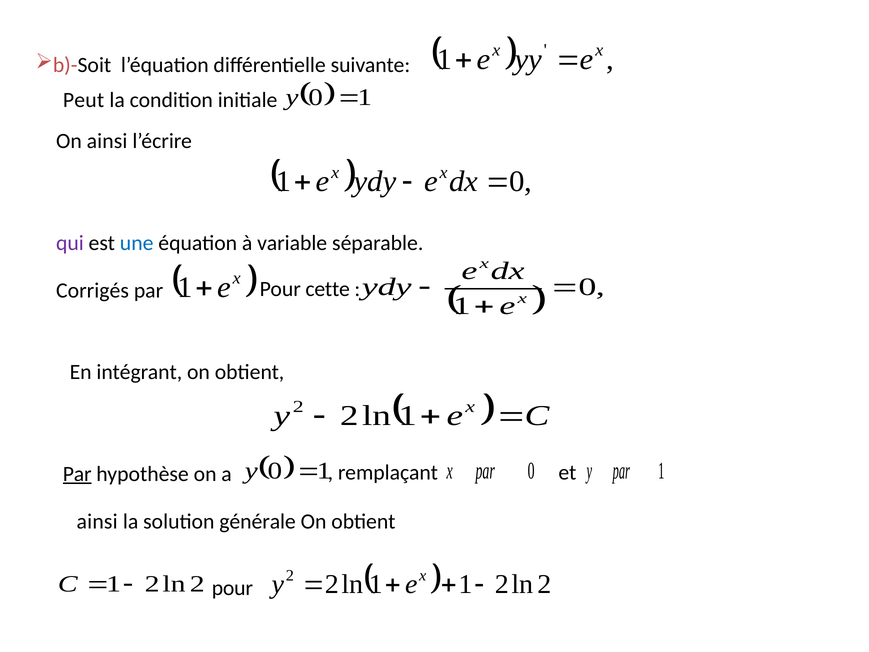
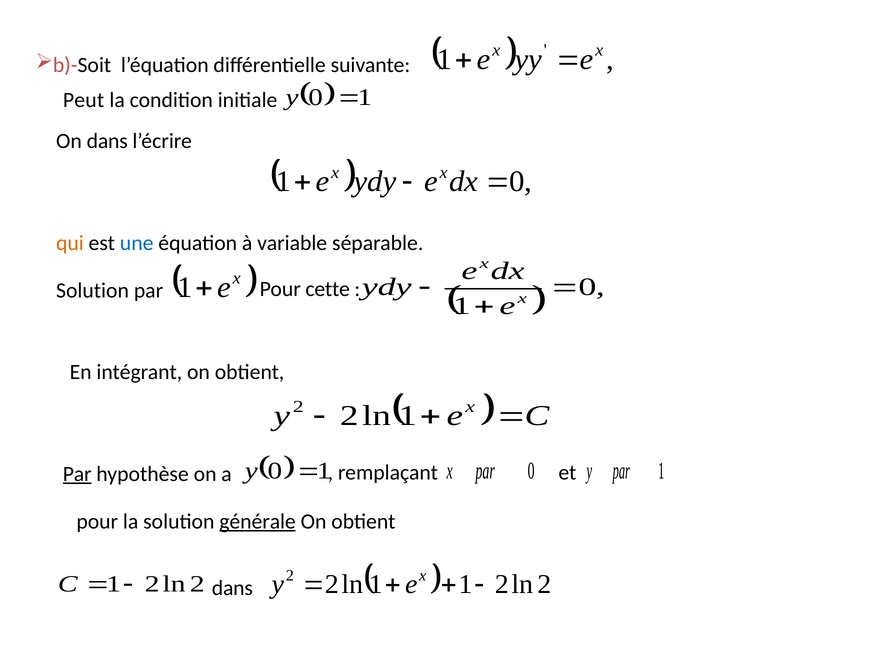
On ainsi: ainsi -> dans
qui colour: purple -> orange
Corrigés at (92, 290): Corrigés -> Solution
ainsi at (97, 521): ainsi -> pour
générale underline: none -> present
pour at (232, 588): pour -> dans
